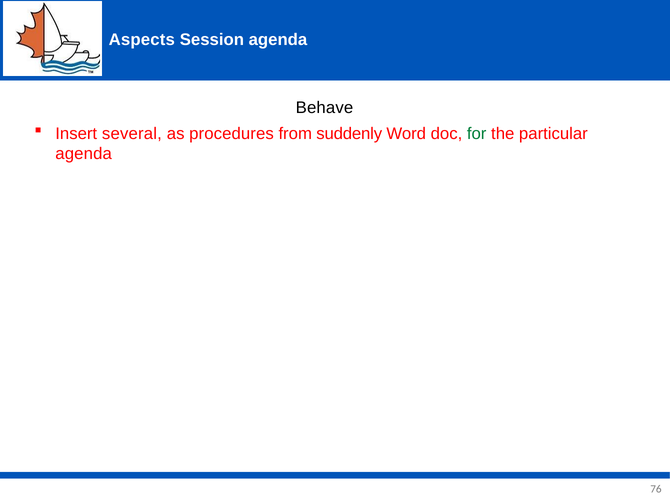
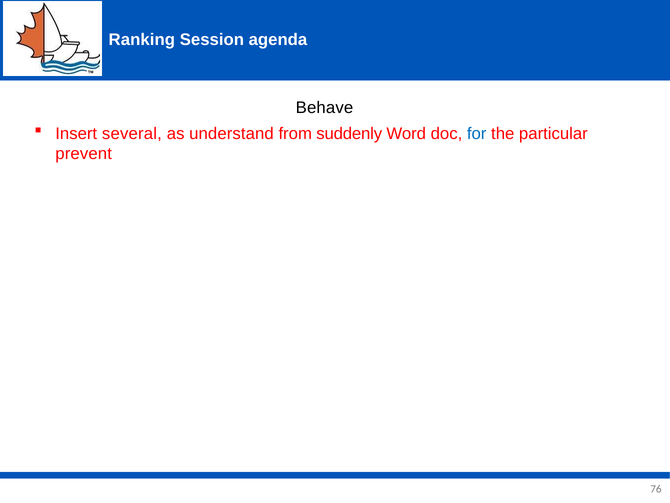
Aspects: Aspects -> Ranking
procedures: procedures -> understand
for colour: green -> blue
agenda at (84, 153): agenda -> prevent
